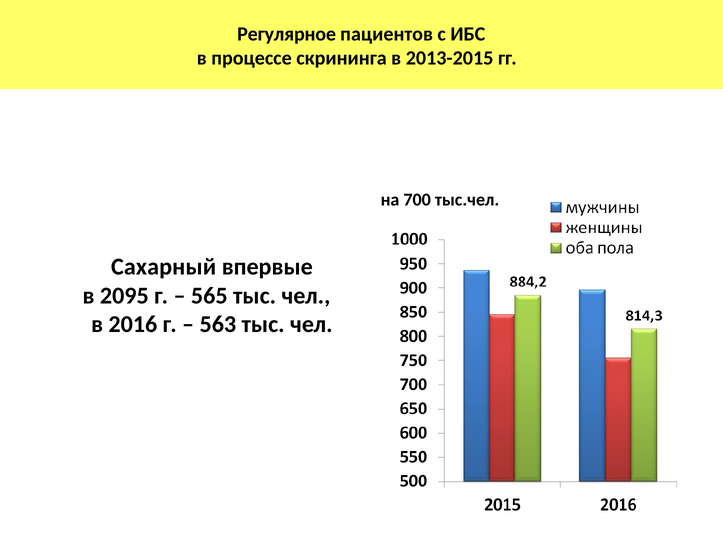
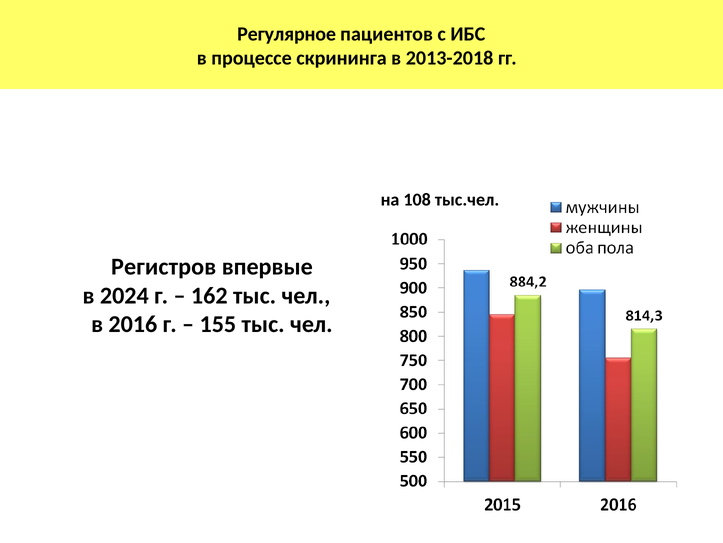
2013-2015: 2013-2015 -> 2013-2018
700: 700 -> 108
Сахарный: Сахарный -> Регистров
2095: 2095 -> 2024
565: 565 -> 162
563: 563 -> 155
